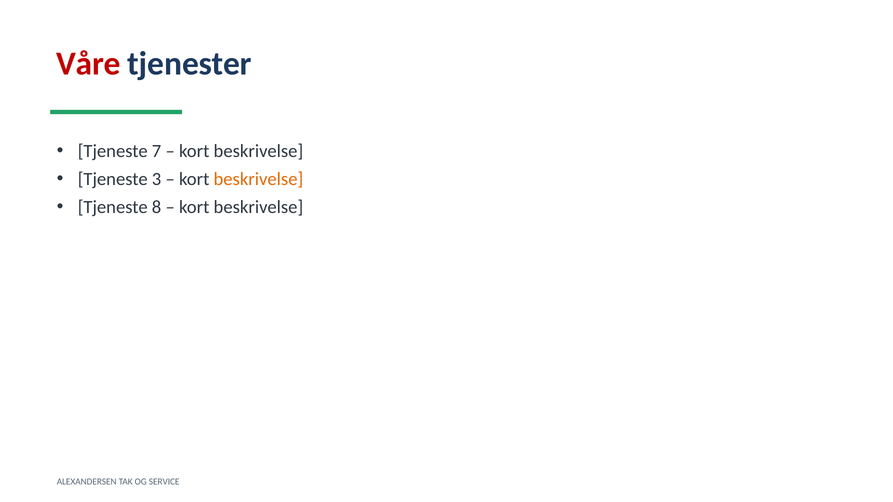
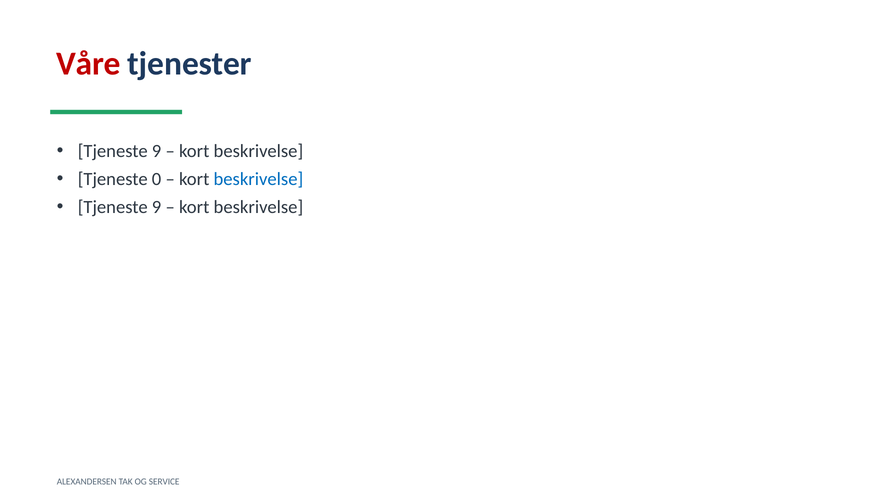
7 at (157, 151): 7 -> 9
3: 3 -> 0
beskrivelse at (258, 179) colour: orange -> blue
8 at (157, 207): 8 -> 9
